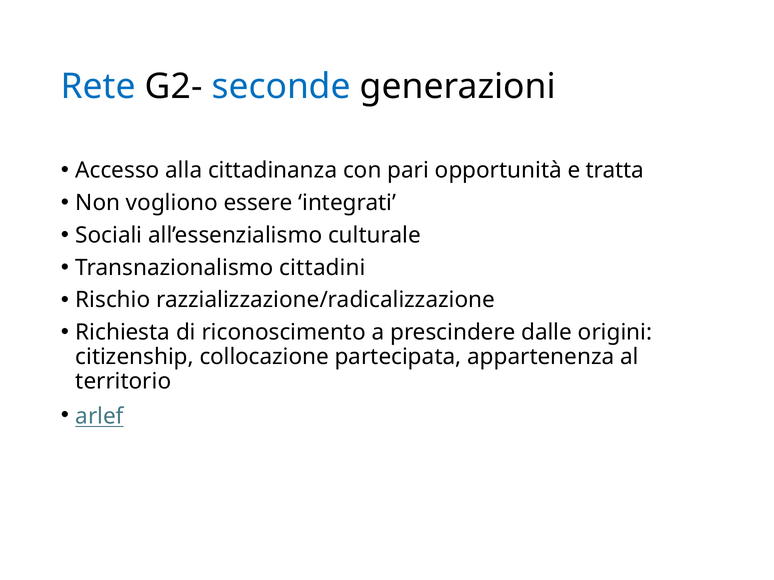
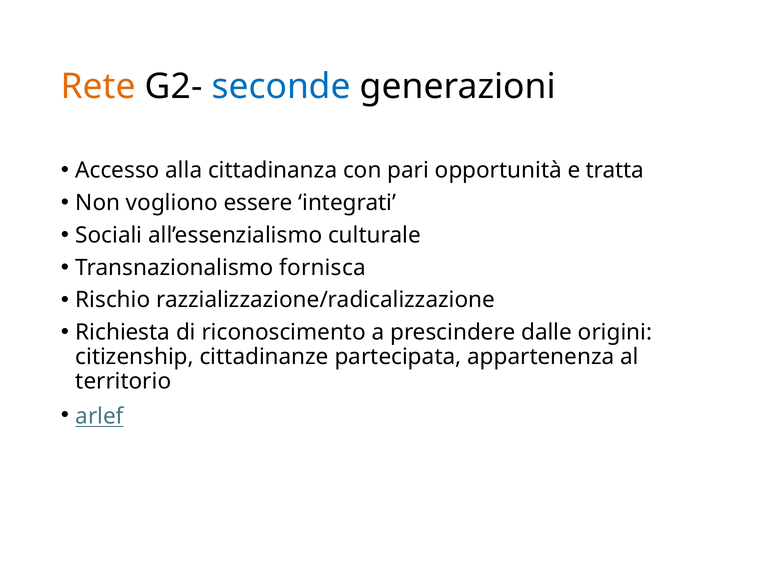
Rete colour: blue -> orange
cittadini: cittadini -> fornisca
collocazione: collocazione -> cittadinanze
